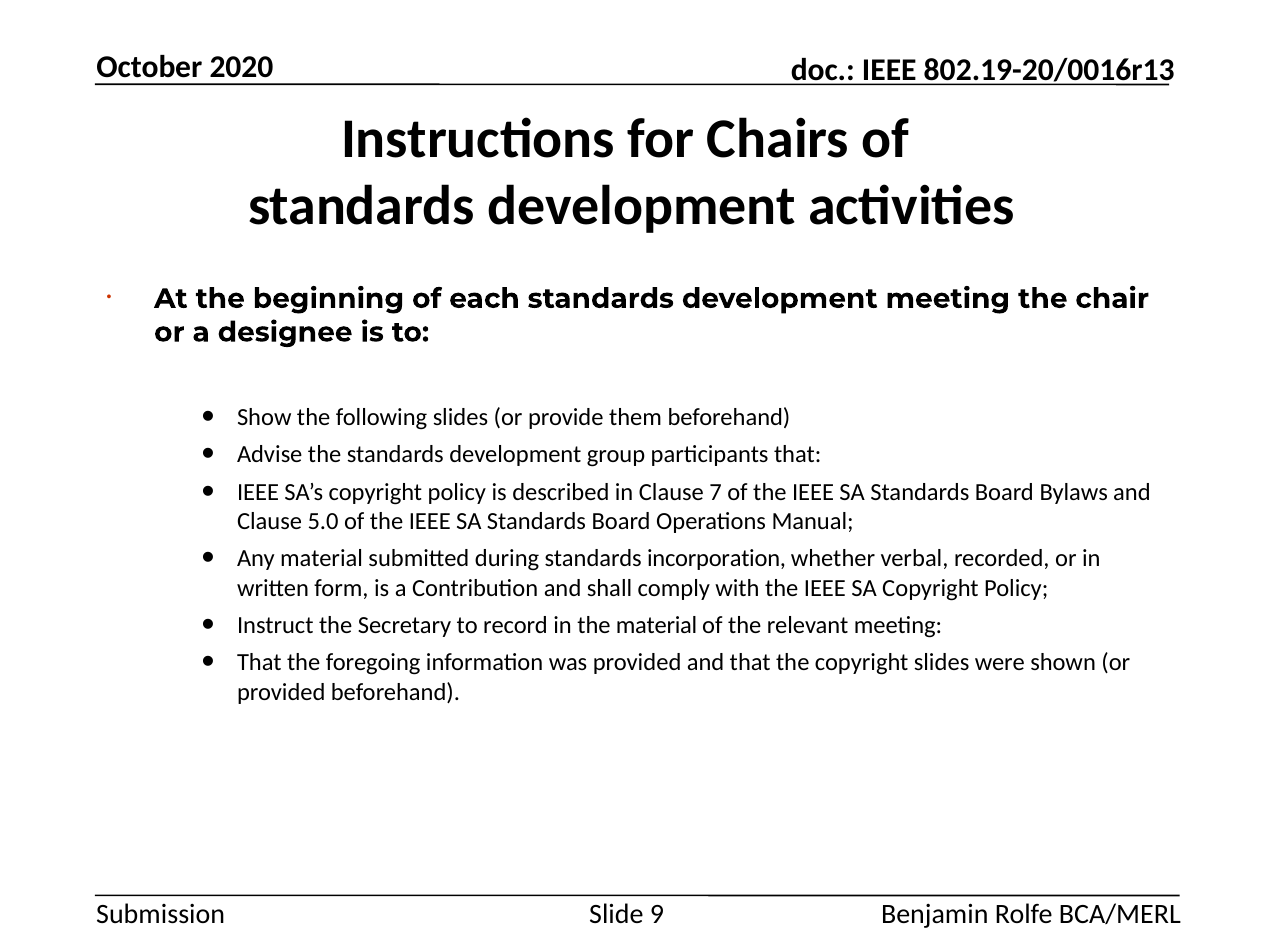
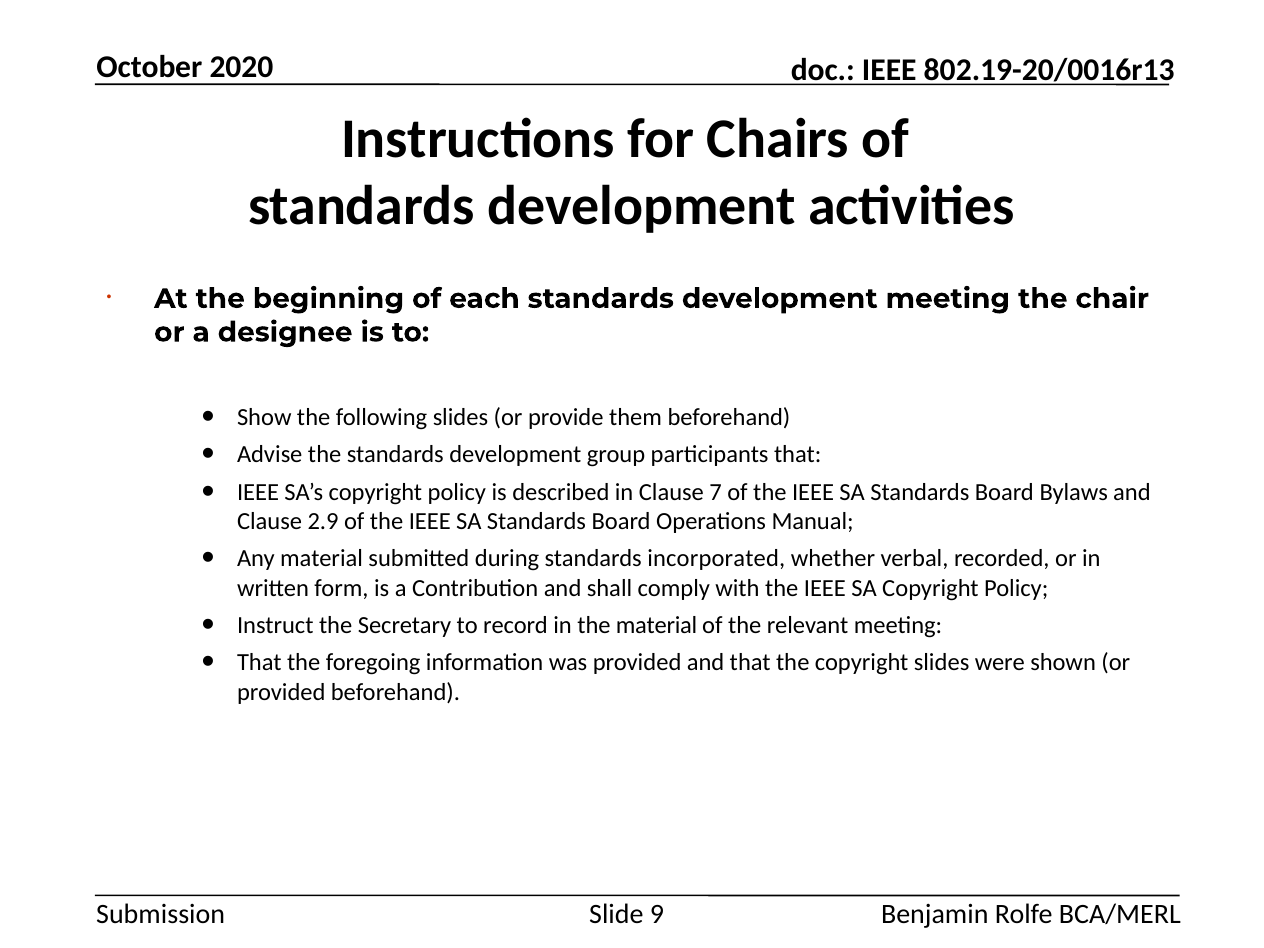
5.0: 5.0 -> 2.9
incorporation: incorporation -> incorporated
